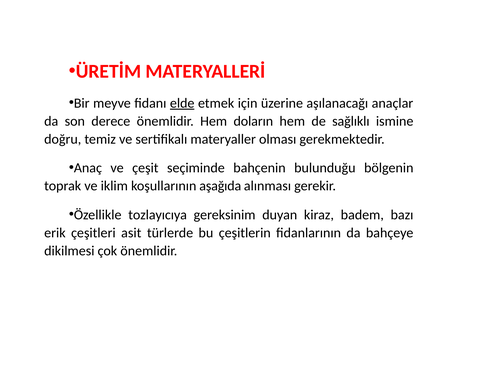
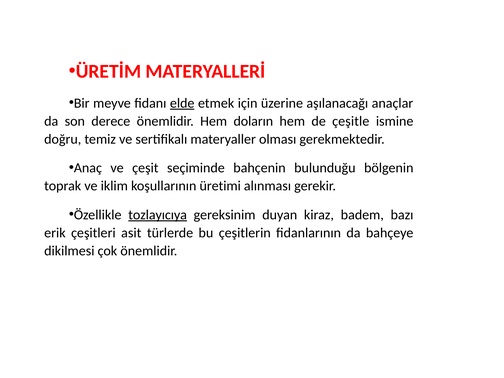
sağlıklı: sağlıklı -> çeşitle
aşağıda: aşağıda -> üretimi
tozlayıcıya underline: none -> present
